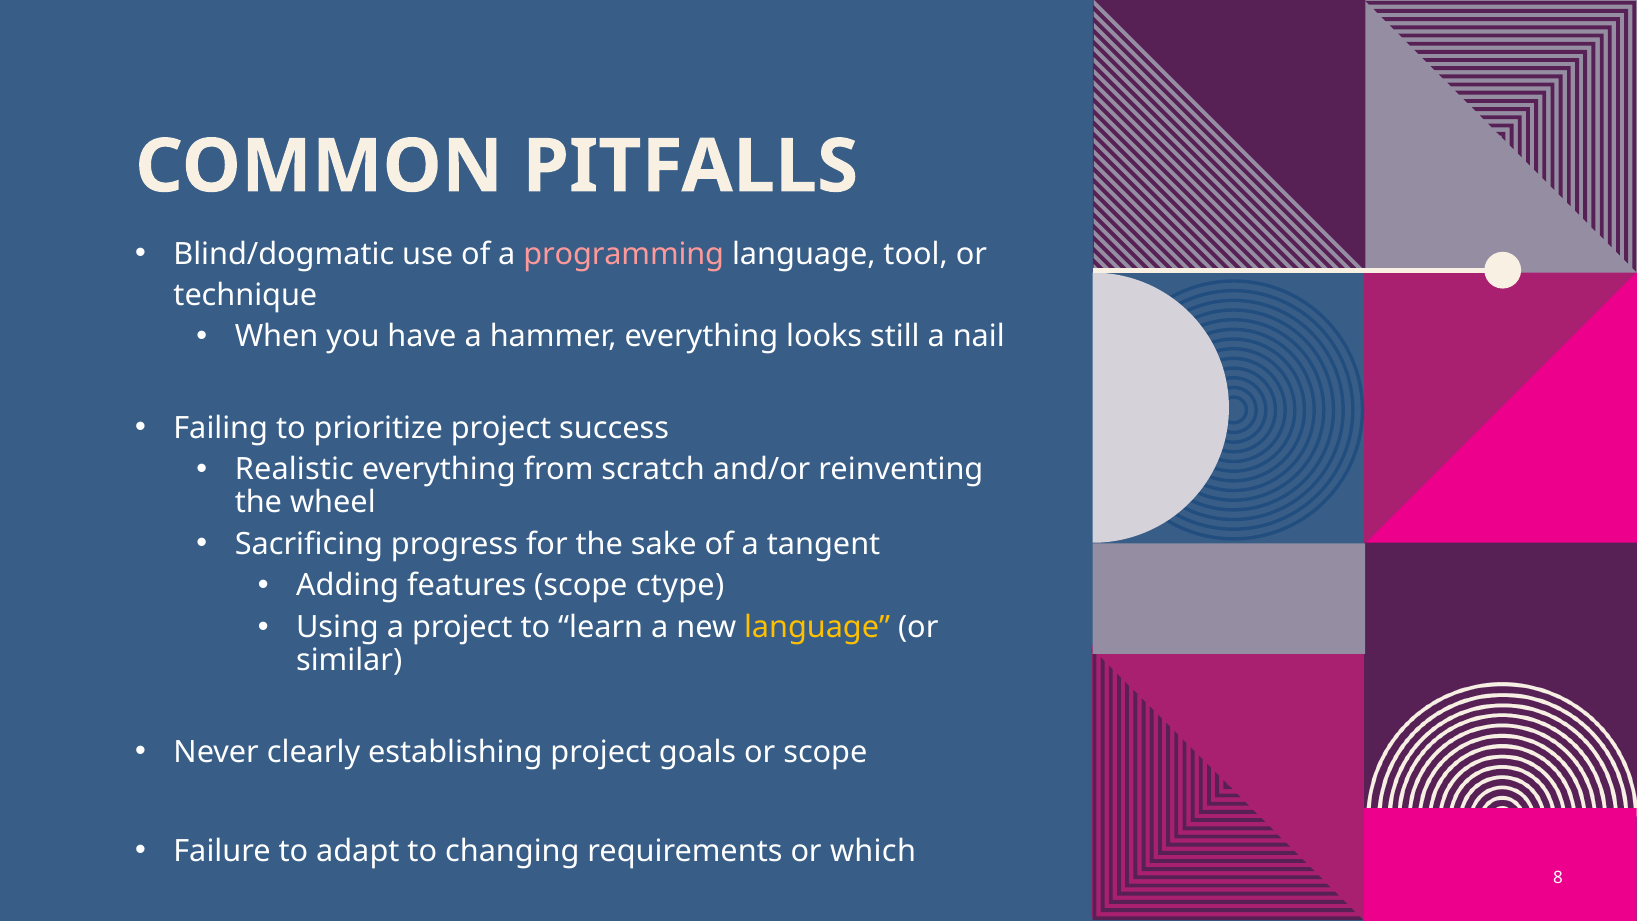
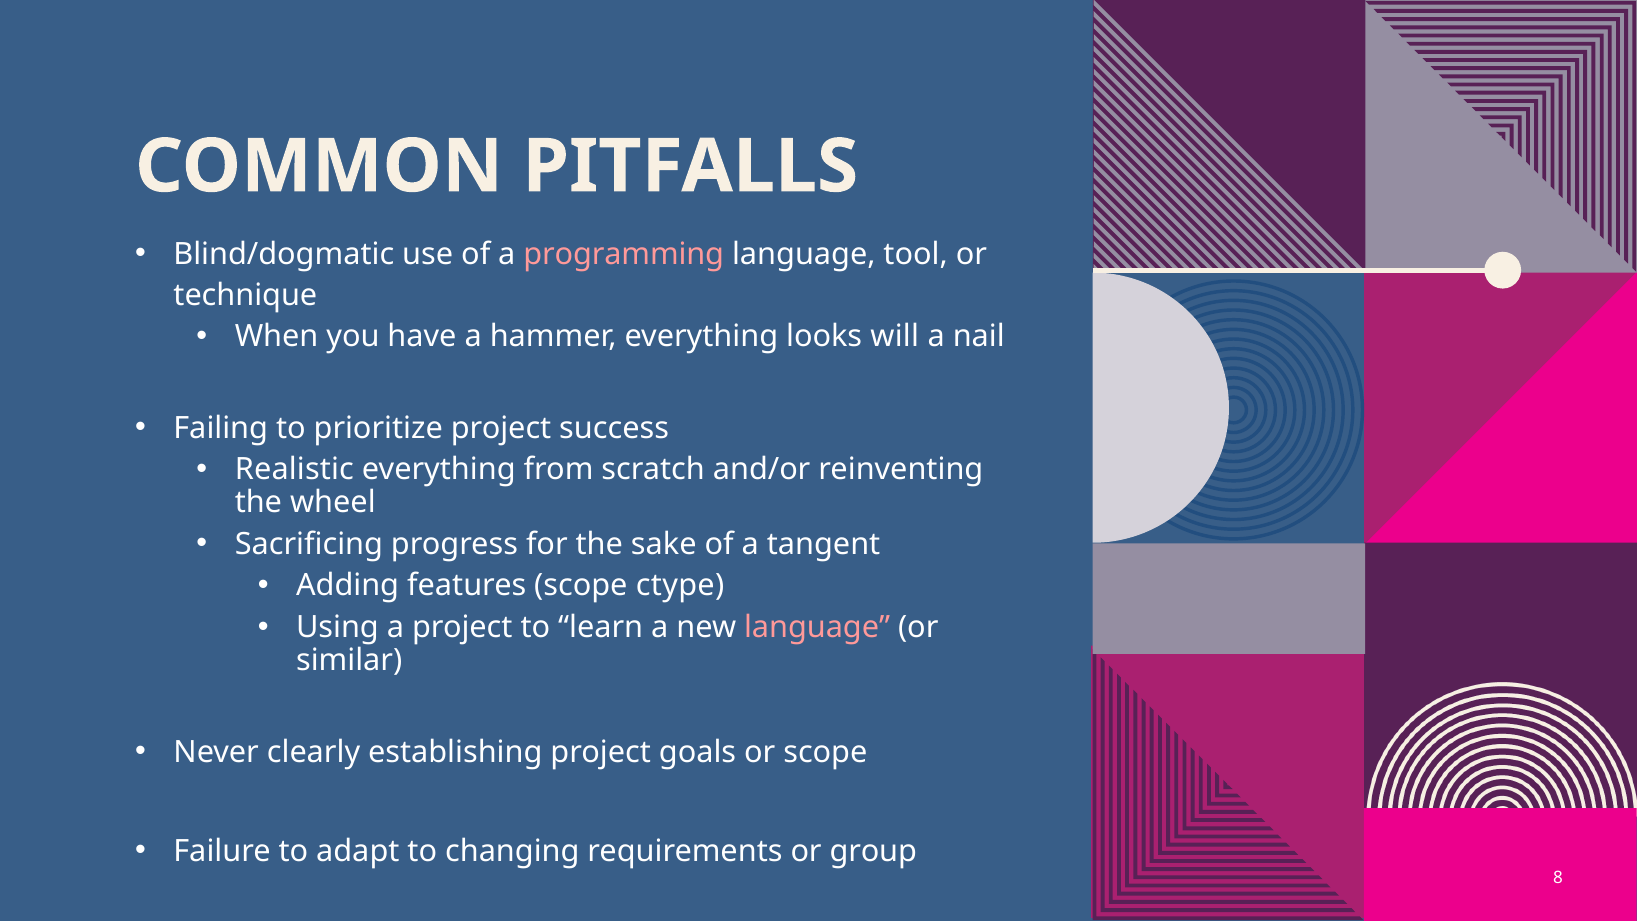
still: still -> will
language at (817, 627) colour: yellow -> pink
which: which -> group
